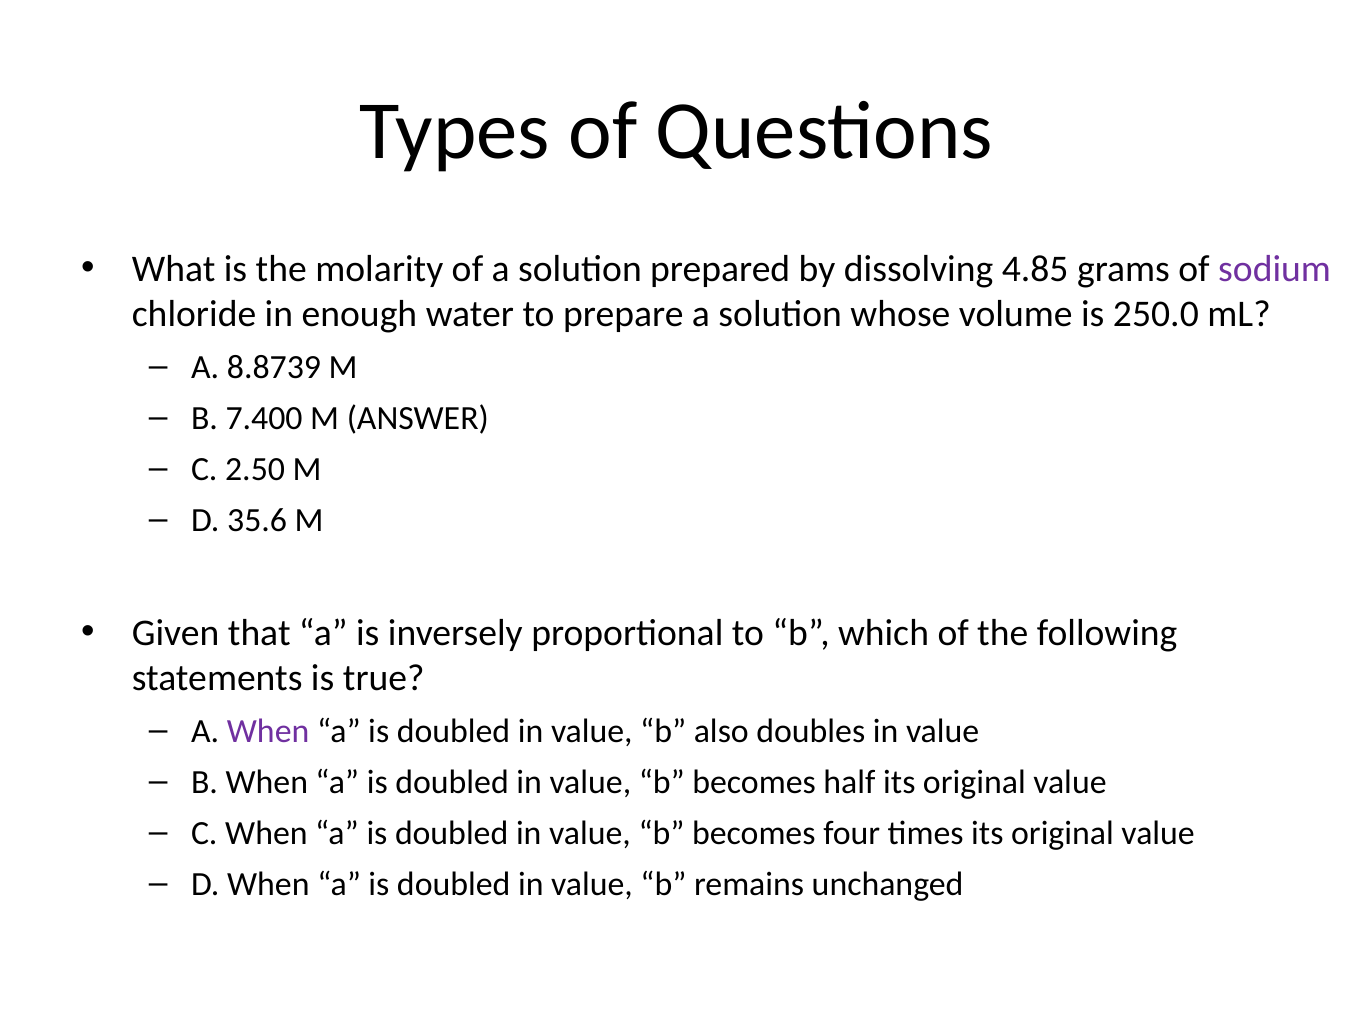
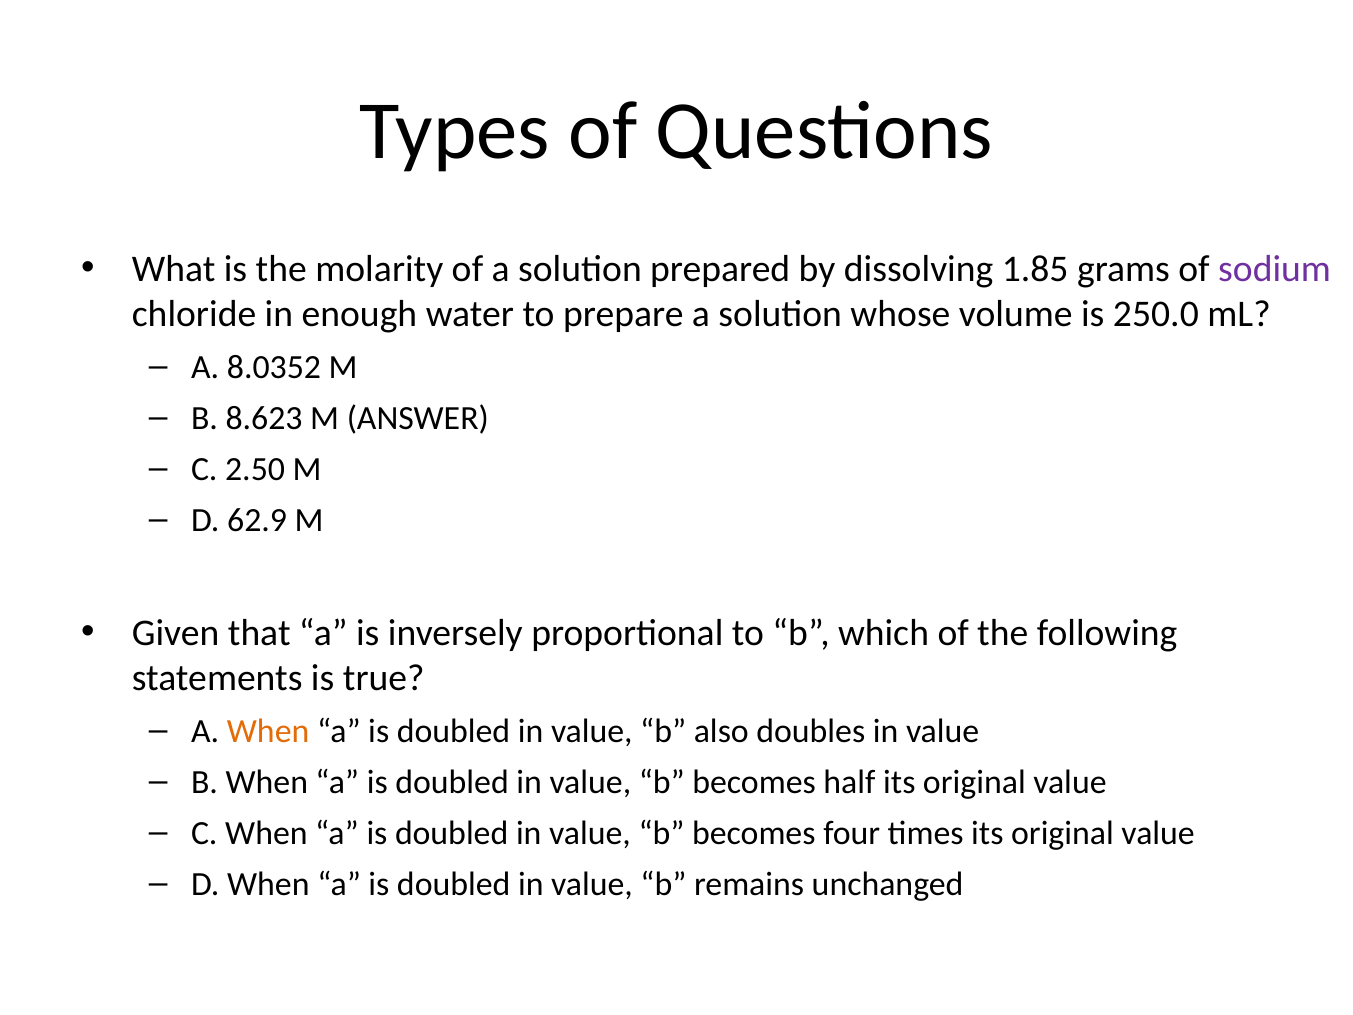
4.85: 4.85 -> 1.85
8.8739: 8.8739 -> 8.0352
7.400: 7.400 -> 8.623
35.6: 35.6 -> 62.9
When at (268, 731) colour: purple -> orange
